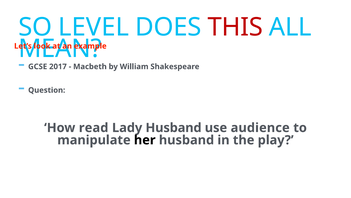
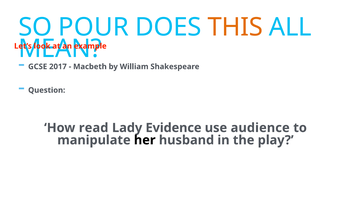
LEVEL: LEVEL -> POUR
THIS colour: red -> orange
Lady Husband: Husband -> Evidence
